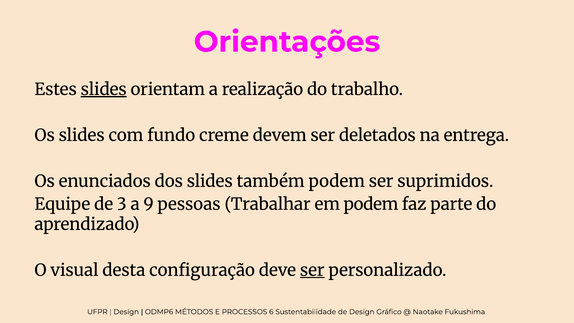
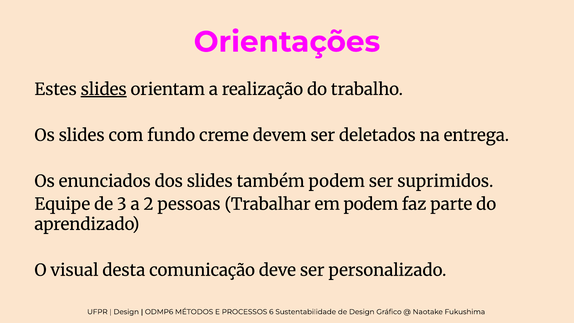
9: 9 -> 2
configuração: configuração -> comunicação
ser at (312, 270) underline: present -> none
